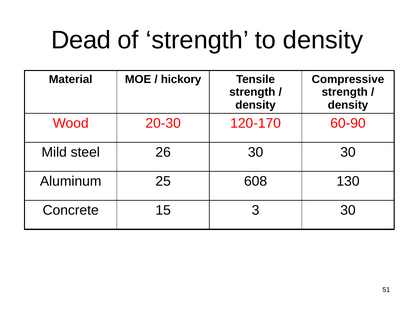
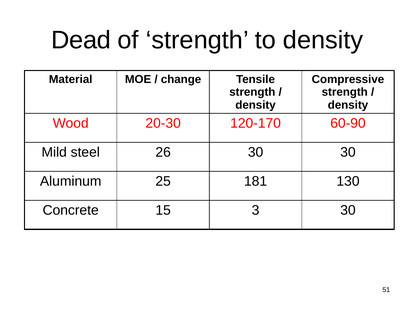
hickory: hickory -> change
608: 608 -> 181
